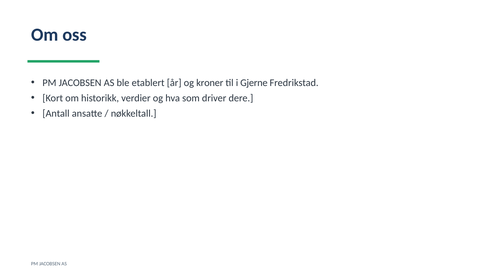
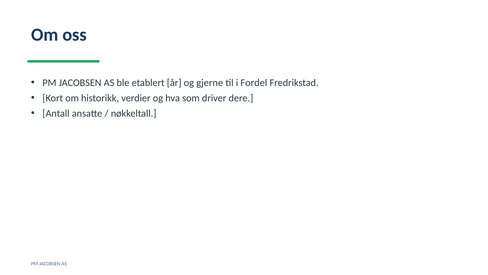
kroner: kroner -> gjerne
Gjerne: Gjerne -> Fordel
